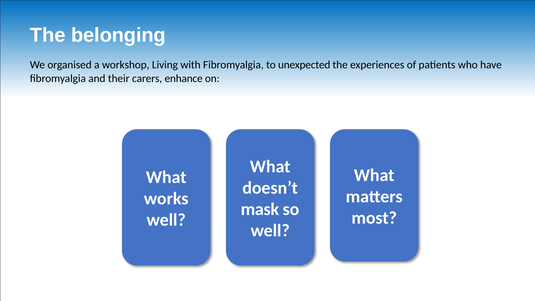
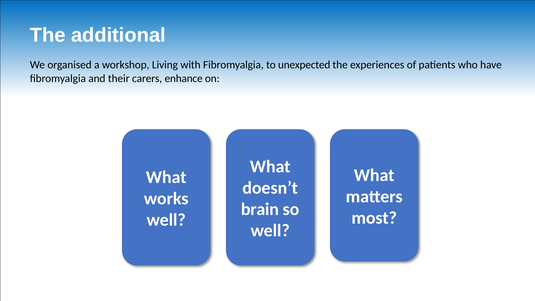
belonging: belonging -> additional
mask: mask -> brain
